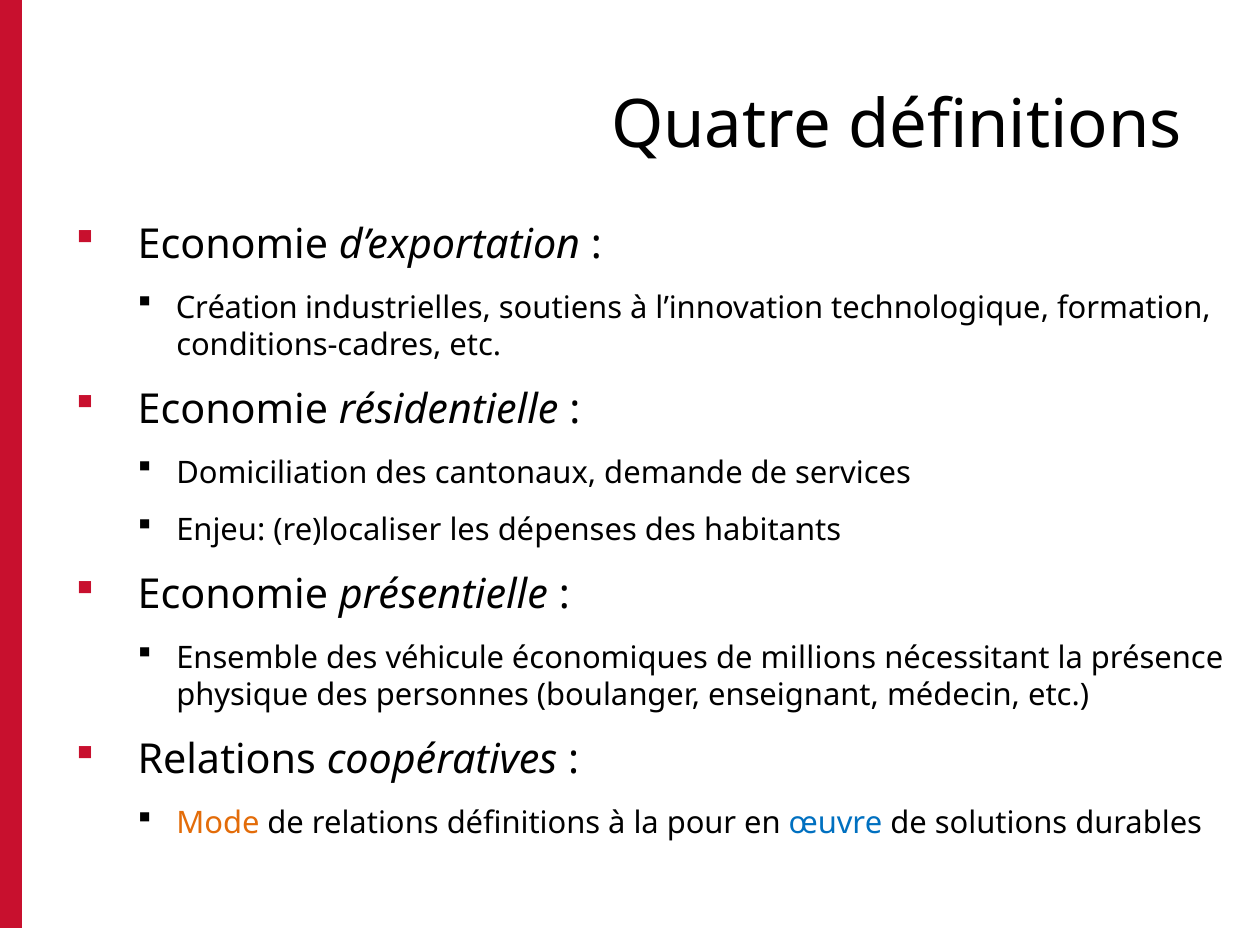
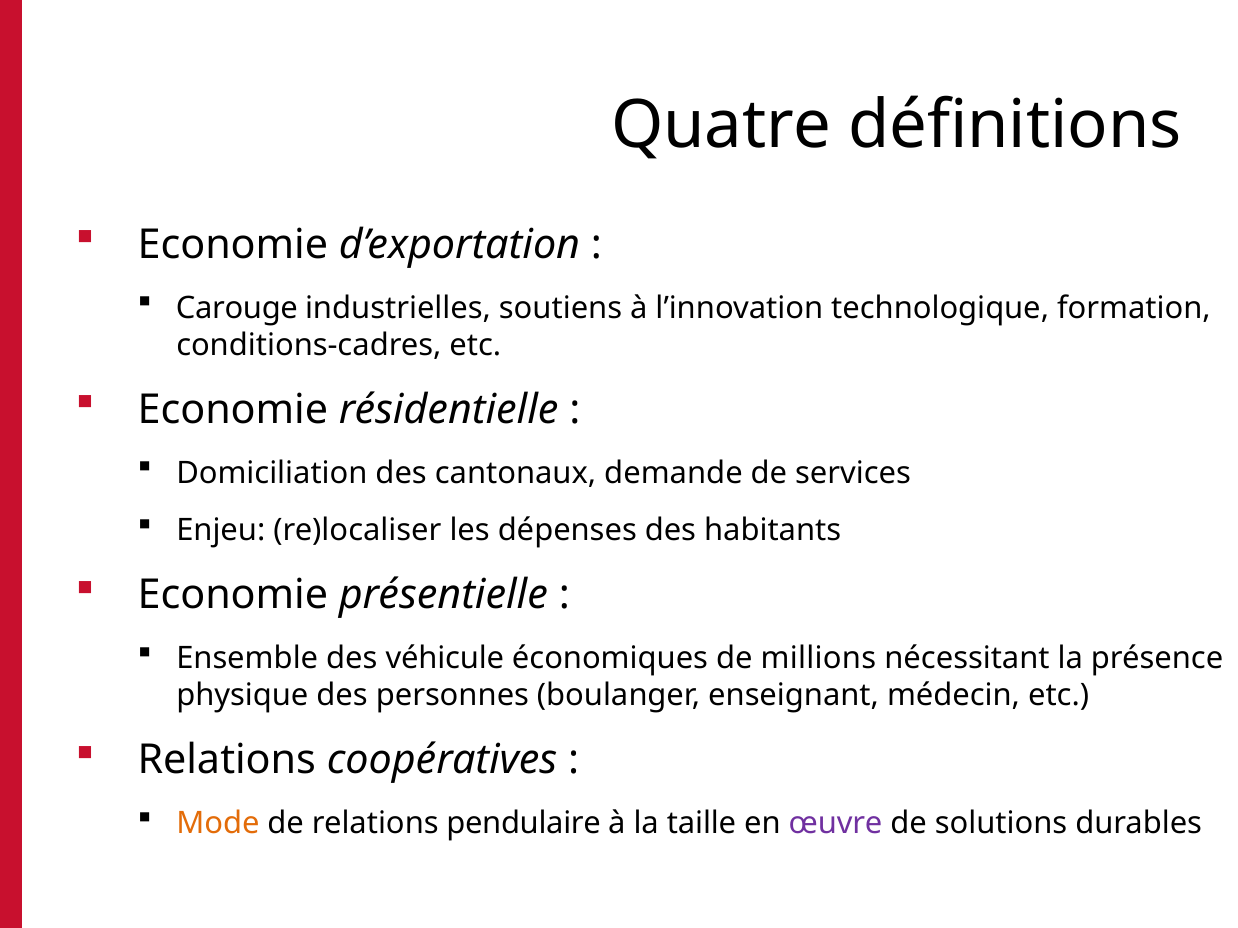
Création: Création -> Carouge
relations définitions: définitions -> pendulaire
pour: pour -> taille
œuvre colour: blue -> purple
